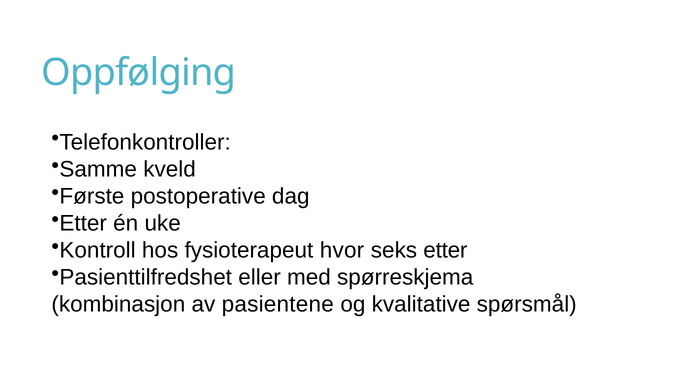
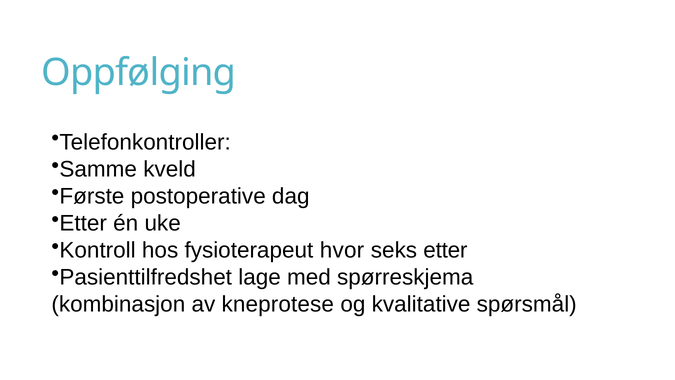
eller: eller -> lage
pasientene: pasientene -> kneprotese
